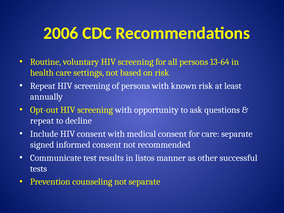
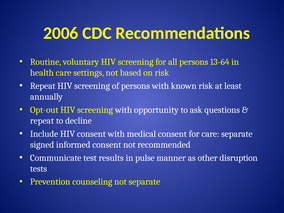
listos: listos -> pulse
successful: successful -> disruption
